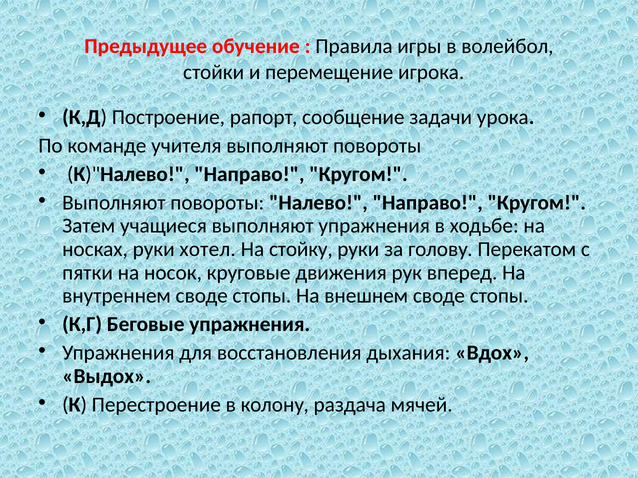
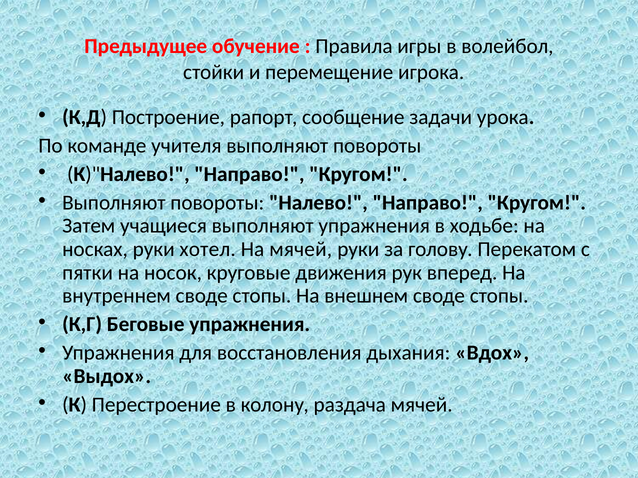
На стойку: стойку -> мячей
